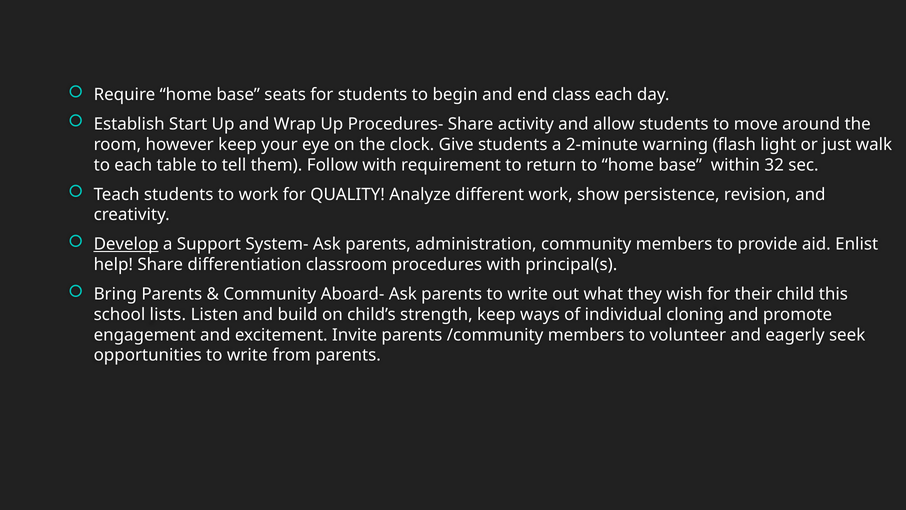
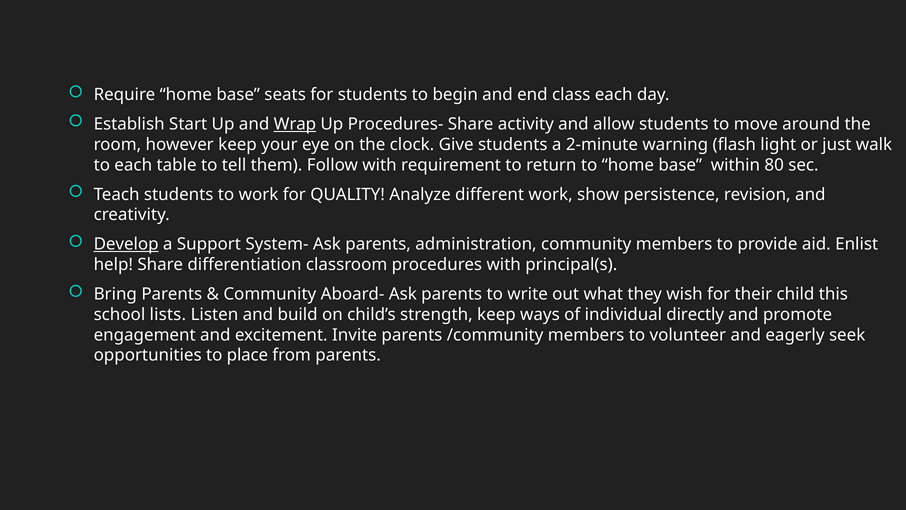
Wrap underline: none -> present
32: 32 -> 80
cloning: cloning -> directly
opportunities to write: write -> place
